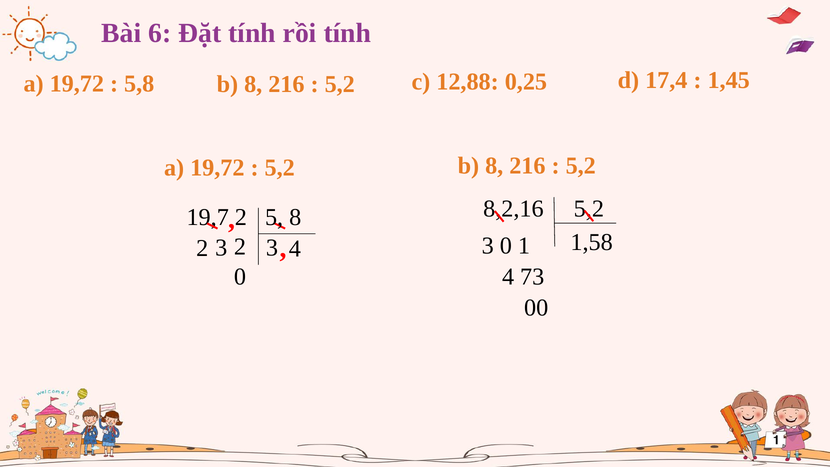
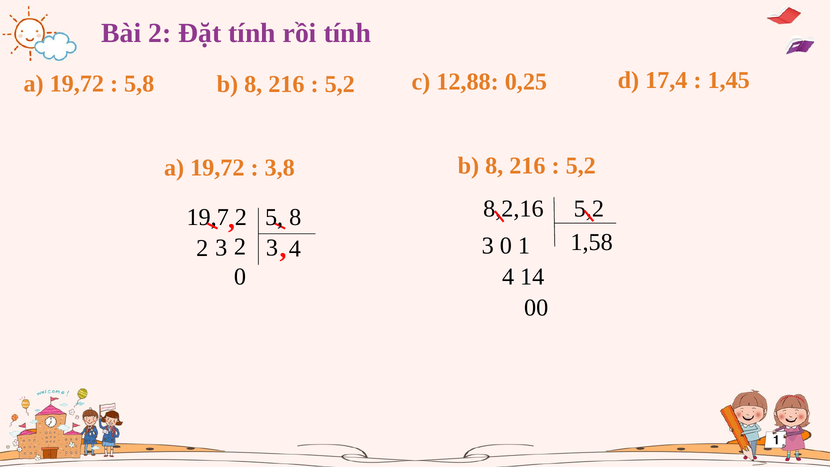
Bài 6: 6 -> 2
5,2 at (280, 168): 5,2 -> 3,8
73: 73 -> 14
